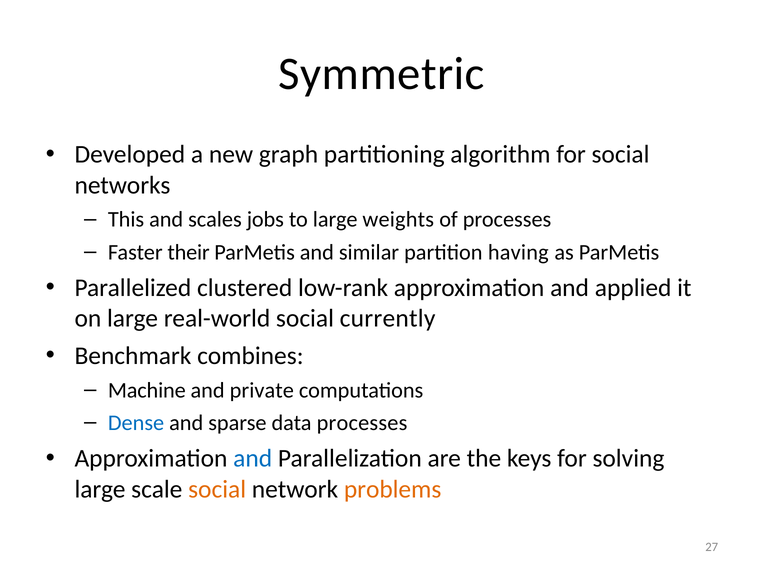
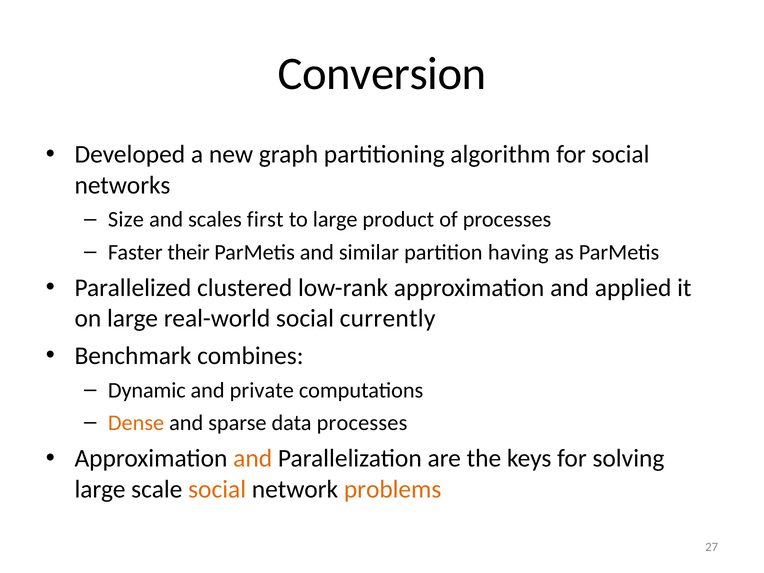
Symmetric: Symmetric -> Conversion
This: This -> Size
jobs: jobs -> first
weights: weights -> product
Machine: Machine -> Dynamic
Dense colour: blue -> orange
and at (253, 459) colour: blue -> orange
